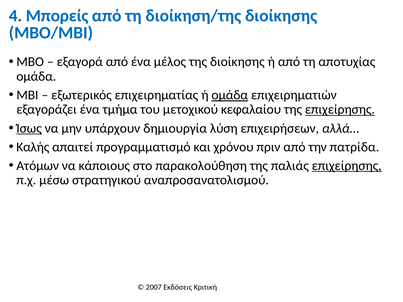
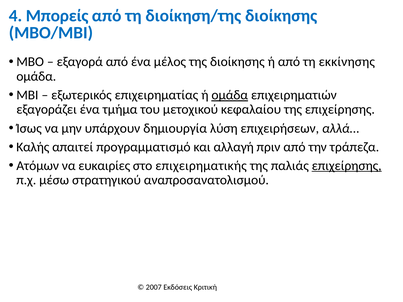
αποτυχίας: αποτυχίας -> εκκίνησης
επιχείρησης at (340, 110) underline: present -> none
Ίσως underline: present -> none
χρόνου: χρόνου -> αλλαγή
πατρίδα: πατρίδα -> τράπεζα
κάποιους: κάποιους -> ευκαιρίες
παρακολούθηση: παρακολούθηση -> επιχειρηματικής
